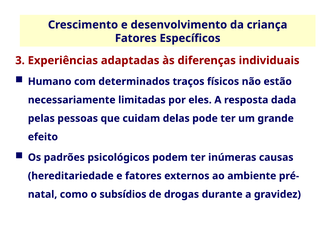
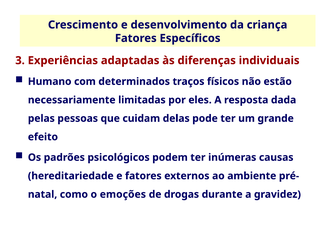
subsídios: subsídios -> emoções
